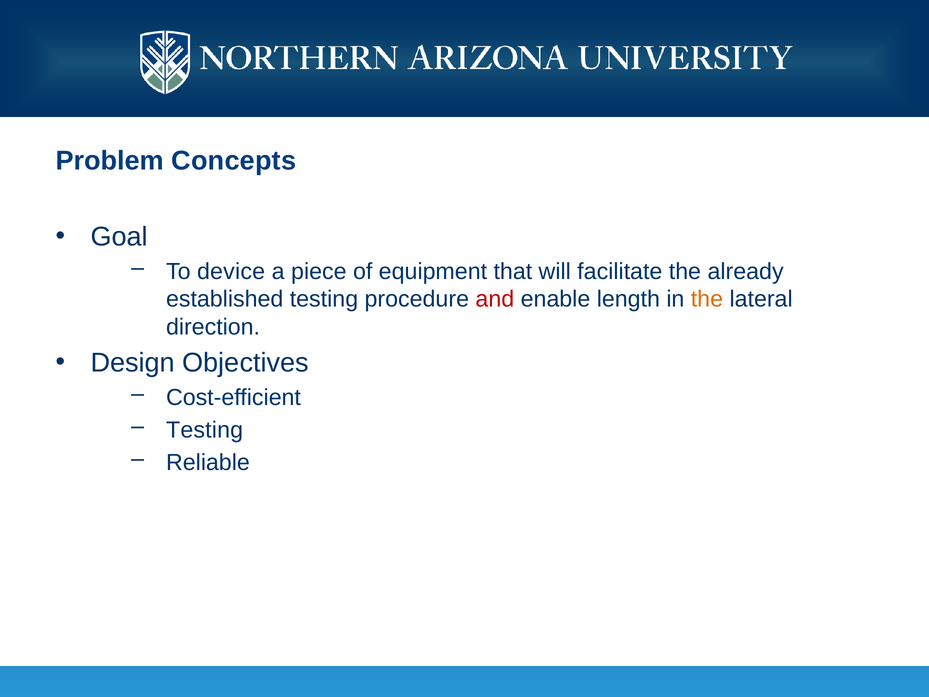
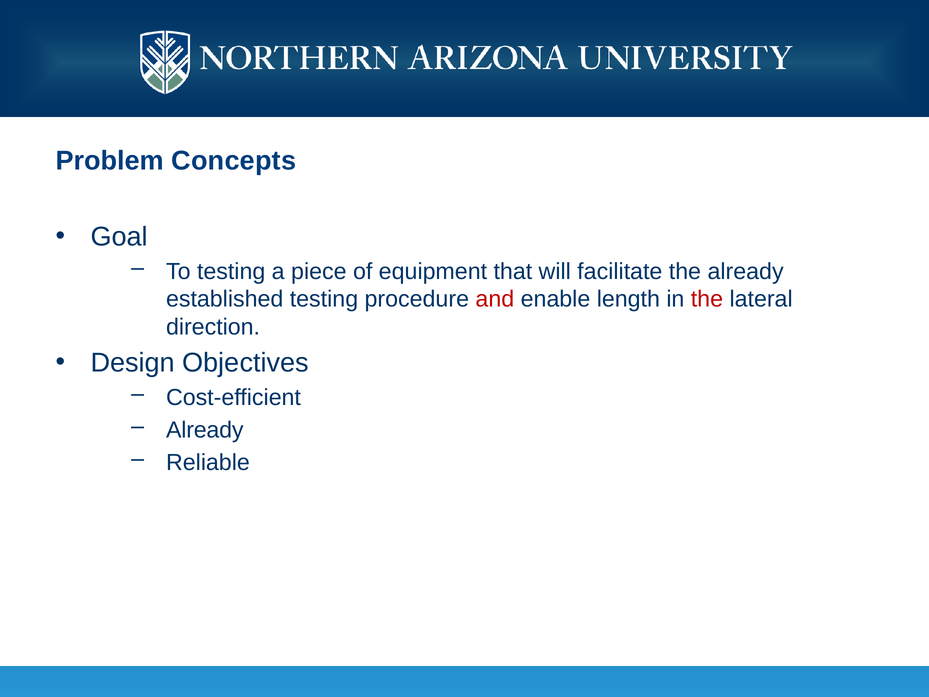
To device: device -> testing
the at (707, 299) colour: orange -> red
Testing at (205, 430): Testing -> Already
